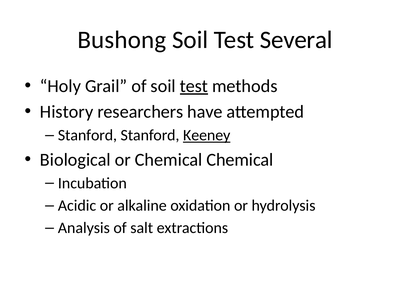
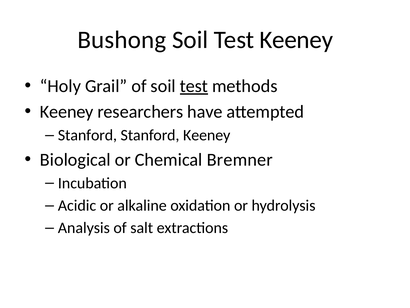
Test Several: Several -> Keeney
History at (67, 112): History -> Keeney
Keeney at (207, 135) underline: present -> none
Chemical Chemical: Chemical -> Bremner
